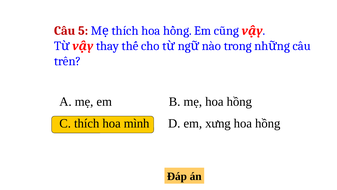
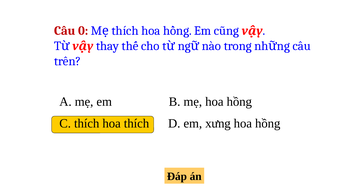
5: 5 -> 0
hoa mình: mình -> thích
